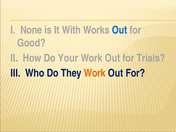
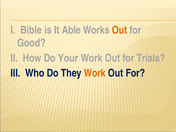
None: None -> Bible
With: With -> Able
Out at (120, 30) colour: blue -> orange
